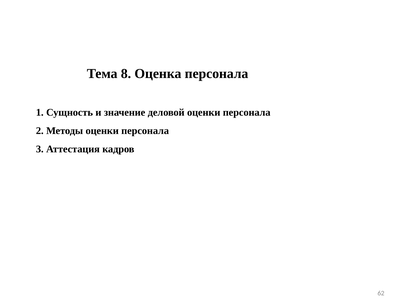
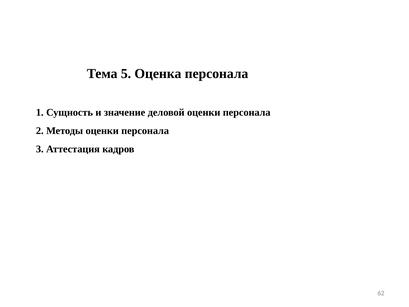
8: 8 -> 5
